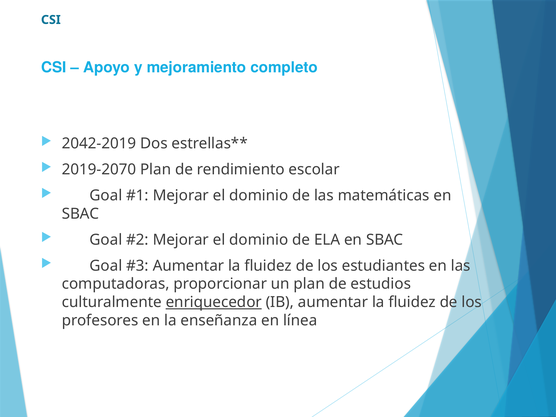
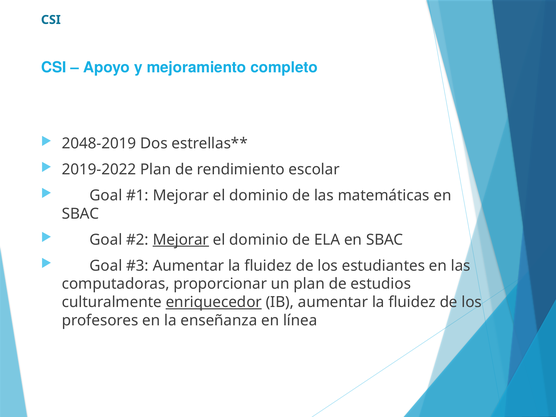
2042-2019: 2042-2019 -> 2048-2019
2019-2070: 2019-2070 -> 2019-2022
Mejorar at (181, 240) underline: none -> present
